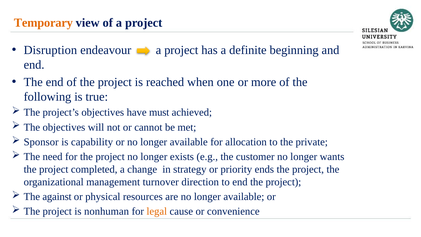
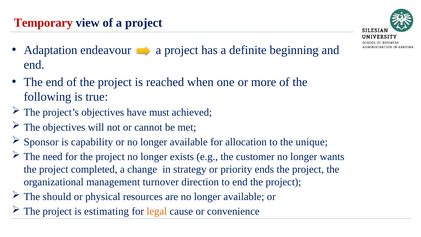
Temporary colour: orange -> red
Disruption: Disruption -> Adaptation
private: private -> unique
against: against -> should
nonhuman: nonhuman -> estimating
